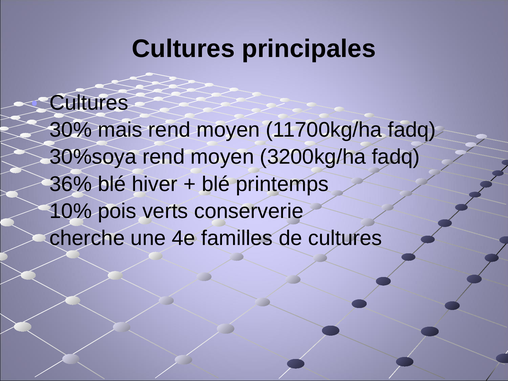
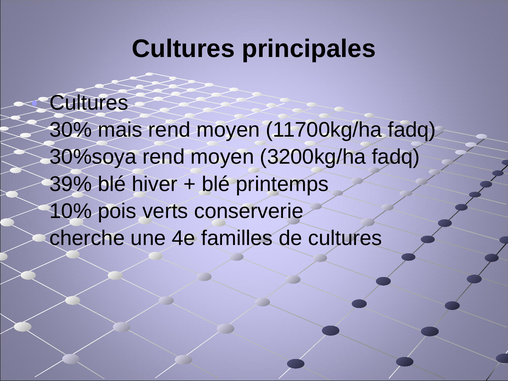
36%: 36% -> 39%
